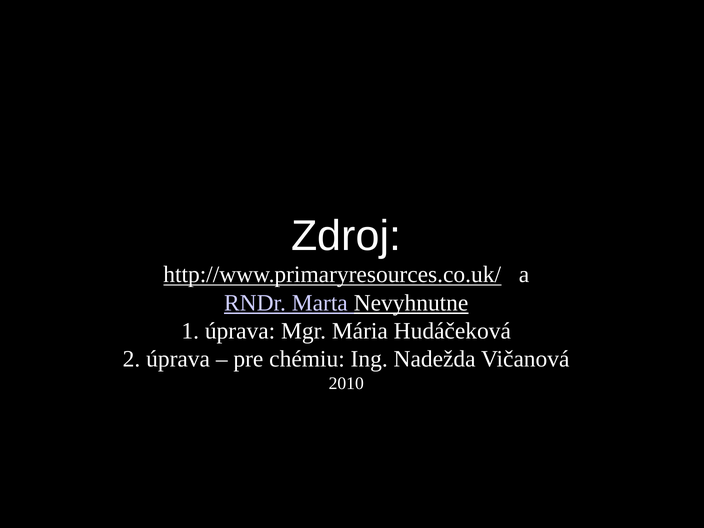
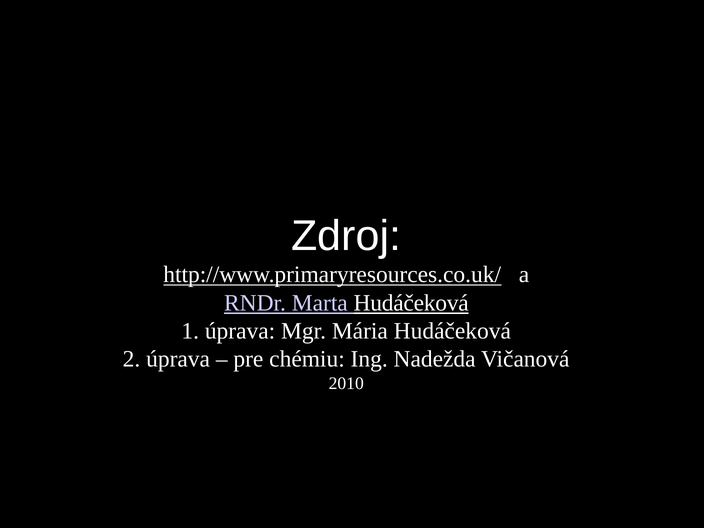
Marta Nevyhnutne: Nevyhnutne -> Hudáčeková
